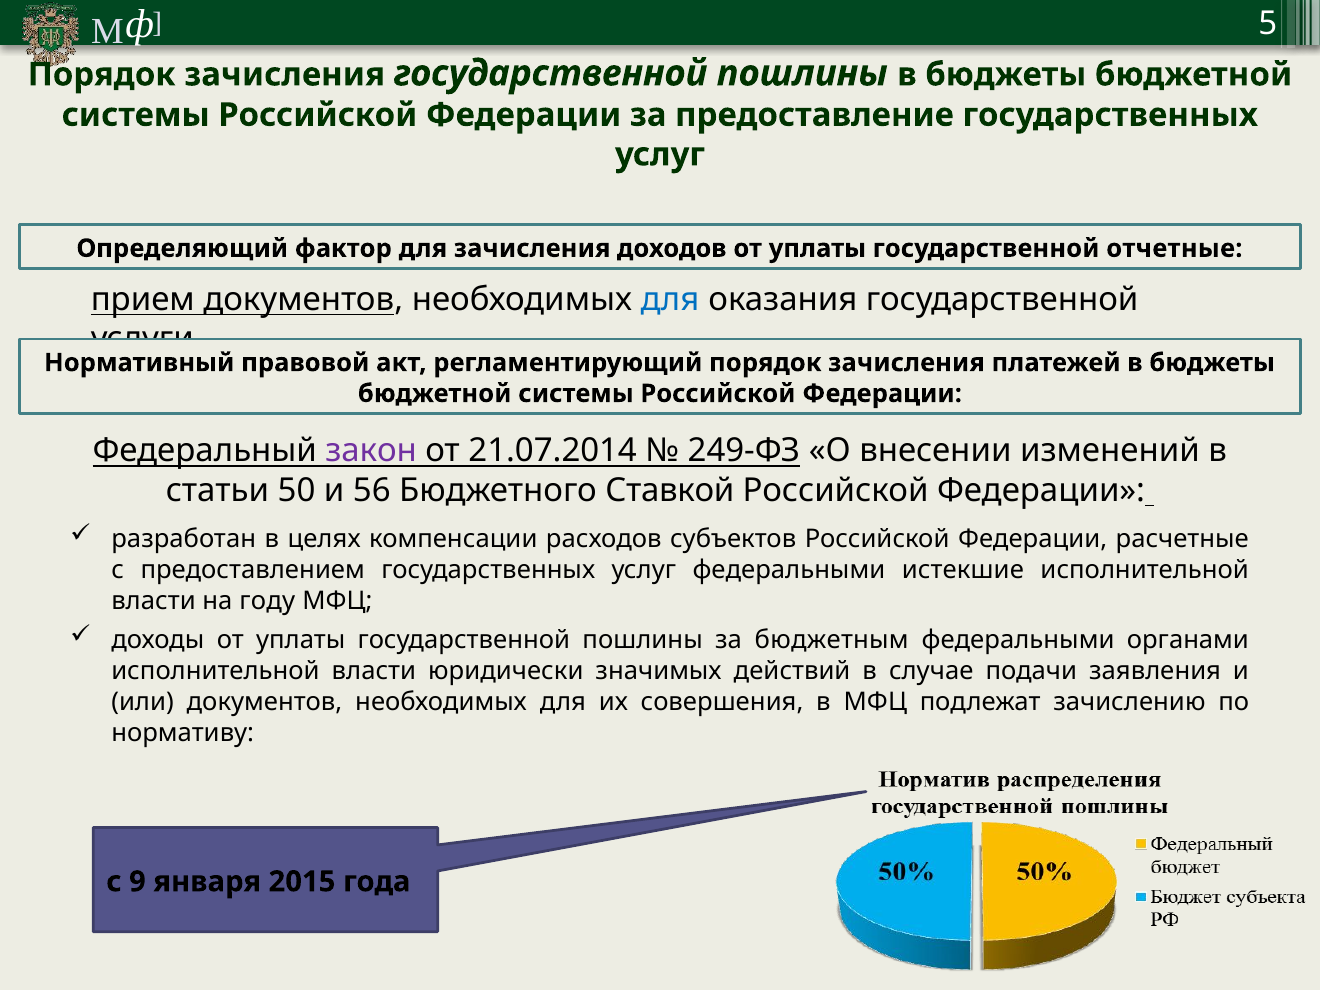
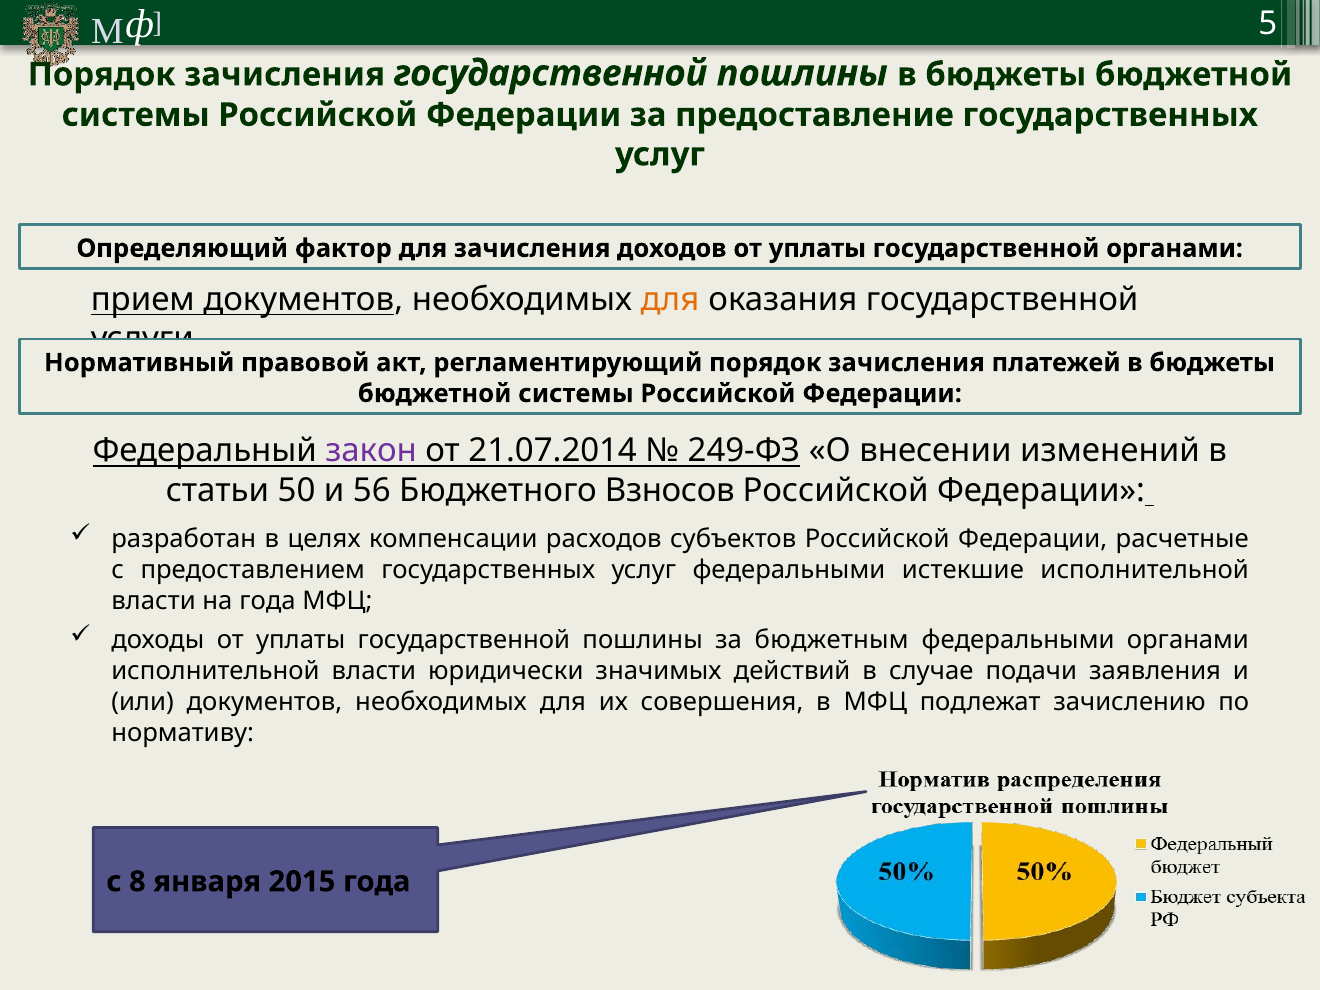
государственной отчетные: отчетные -> органами
для at (670, 299) colour: blue -> orange
Ставкой: Ставкой -> Взносов
на году: году -> года
9: 9 -> 8
